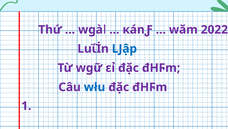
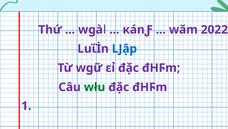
włu colour: blue -> green
